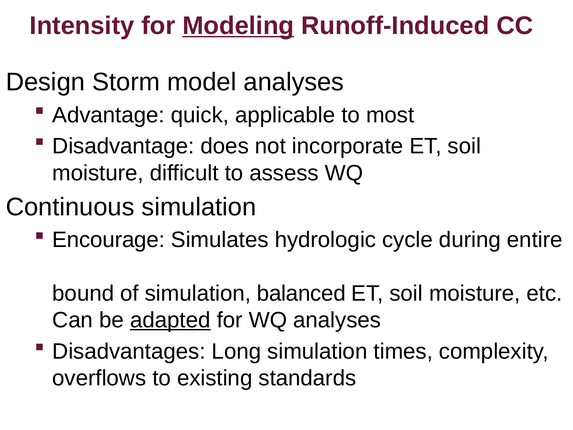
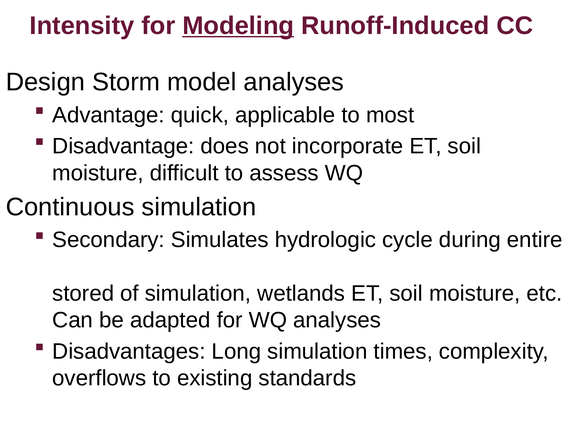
Encourage: Encourage -> Secondary
bound: bound -> stored
balanced: balanced -> wetlands
adapted underline: present -> none
